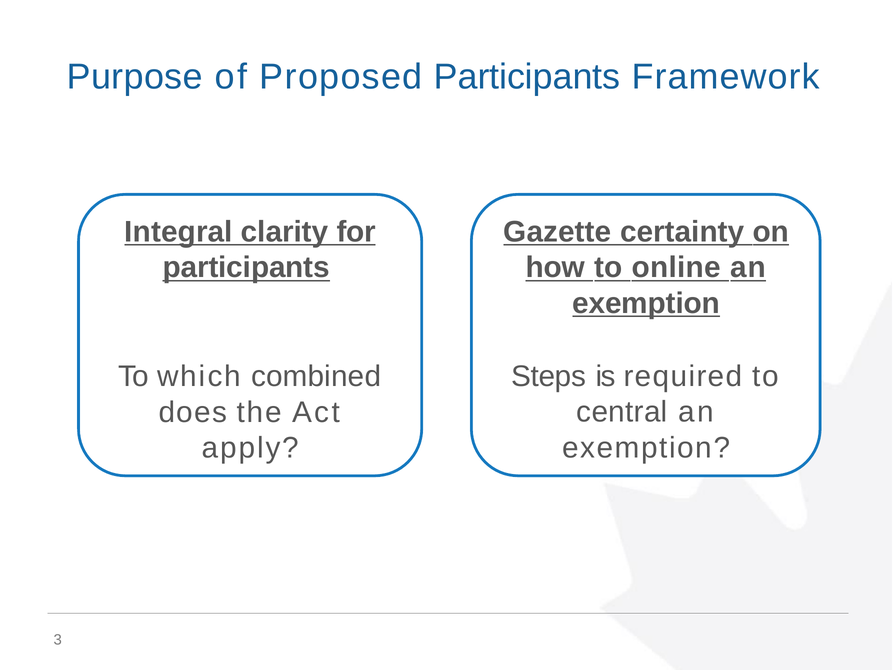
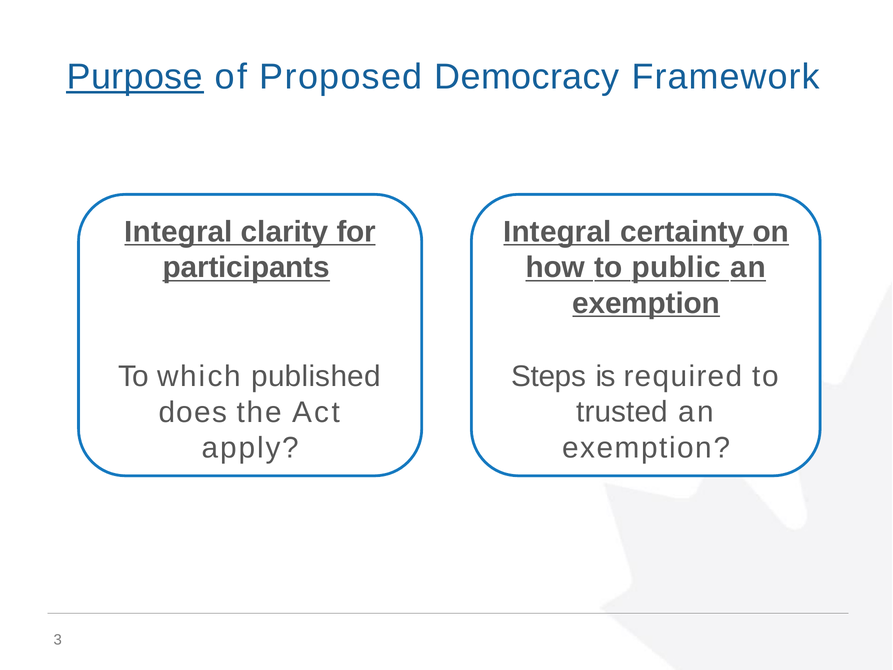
Purpose underline: none -> present
Proposed Participants: Participants -> Democracy
Gazette at (557, 232): Gazette -> Integral
online: online -> public
combined: combined -> published
central: central -> trusted
